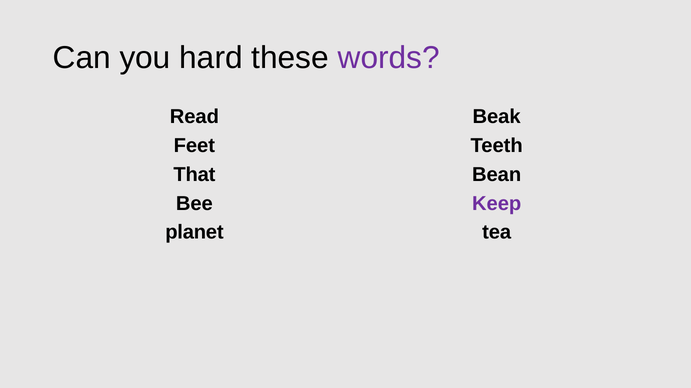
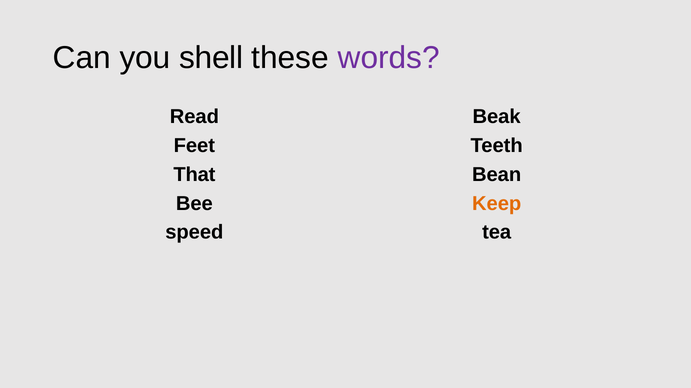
hard: hard -> shell
Keep colour: purple -> orange
planet: planet -> speed
